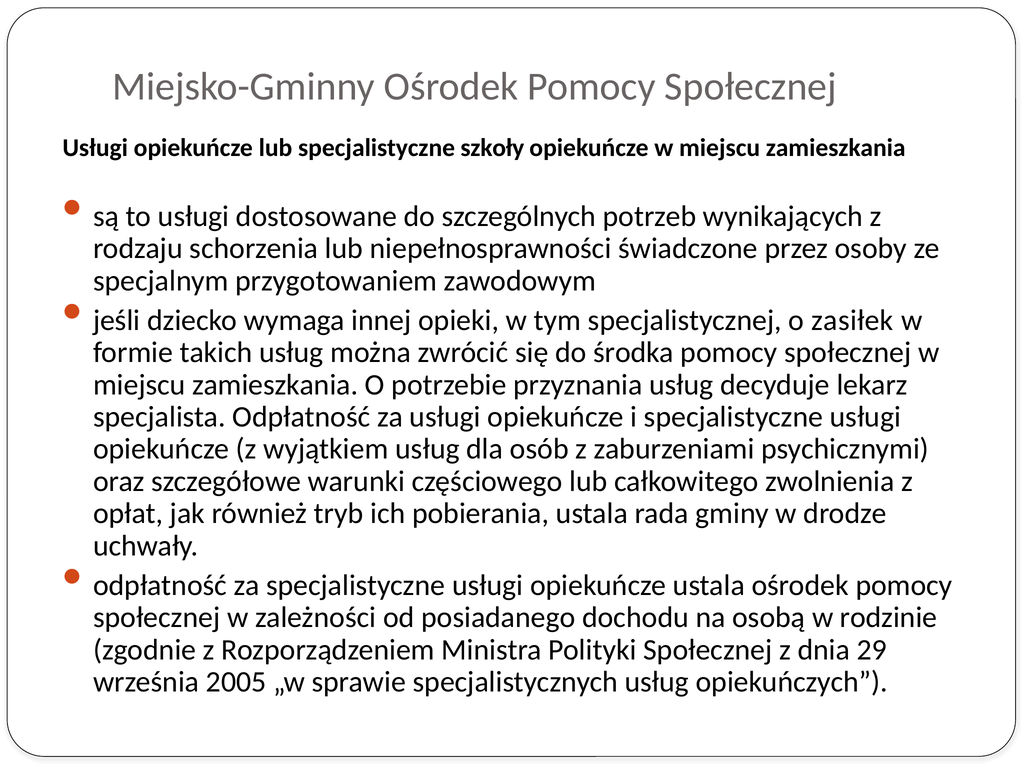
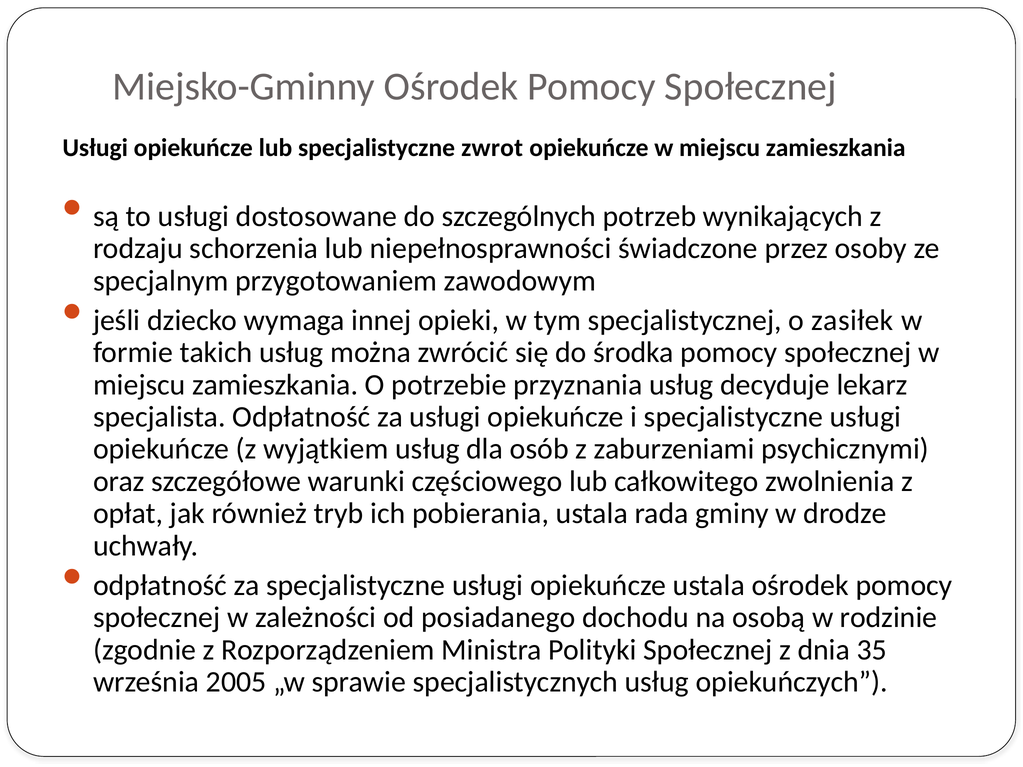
szkoły: szkoły -> zwrot
29: 29 -> 35
